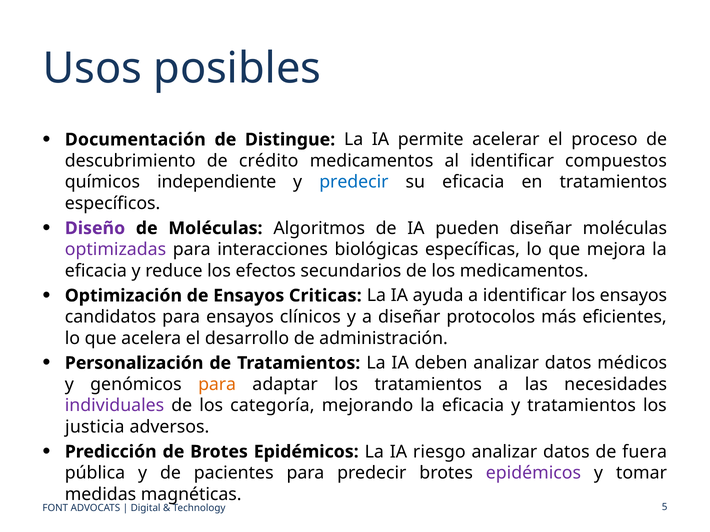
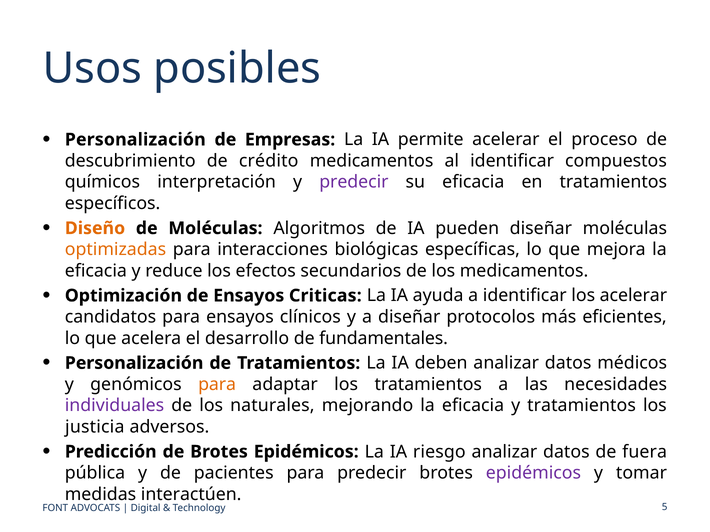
Documentación at (135, 140): Documentación -> Personalización
Distingue: Distingue -> Empresas
independiente: independiente -> interpretación
predecir at (354, 182) colour: blue -> purple
Diseño colour: purple -> orange
optimizadas colour: purple -> orange
los ensayos: ensayos -> acelerar
administración: administración -> fundamentales
categoría: categoría -> naturales
magnéticas: magnéticas -> interactúen
